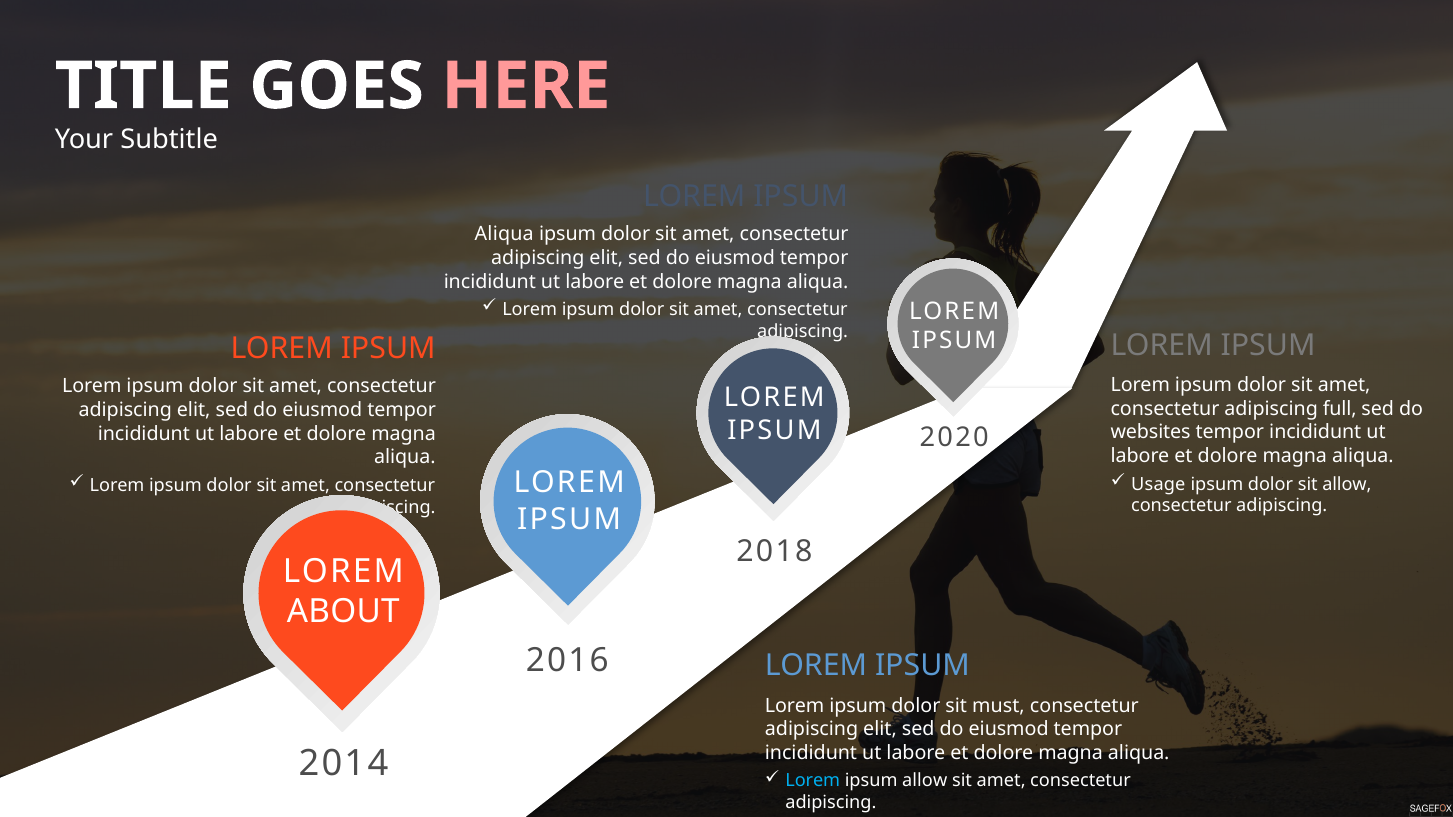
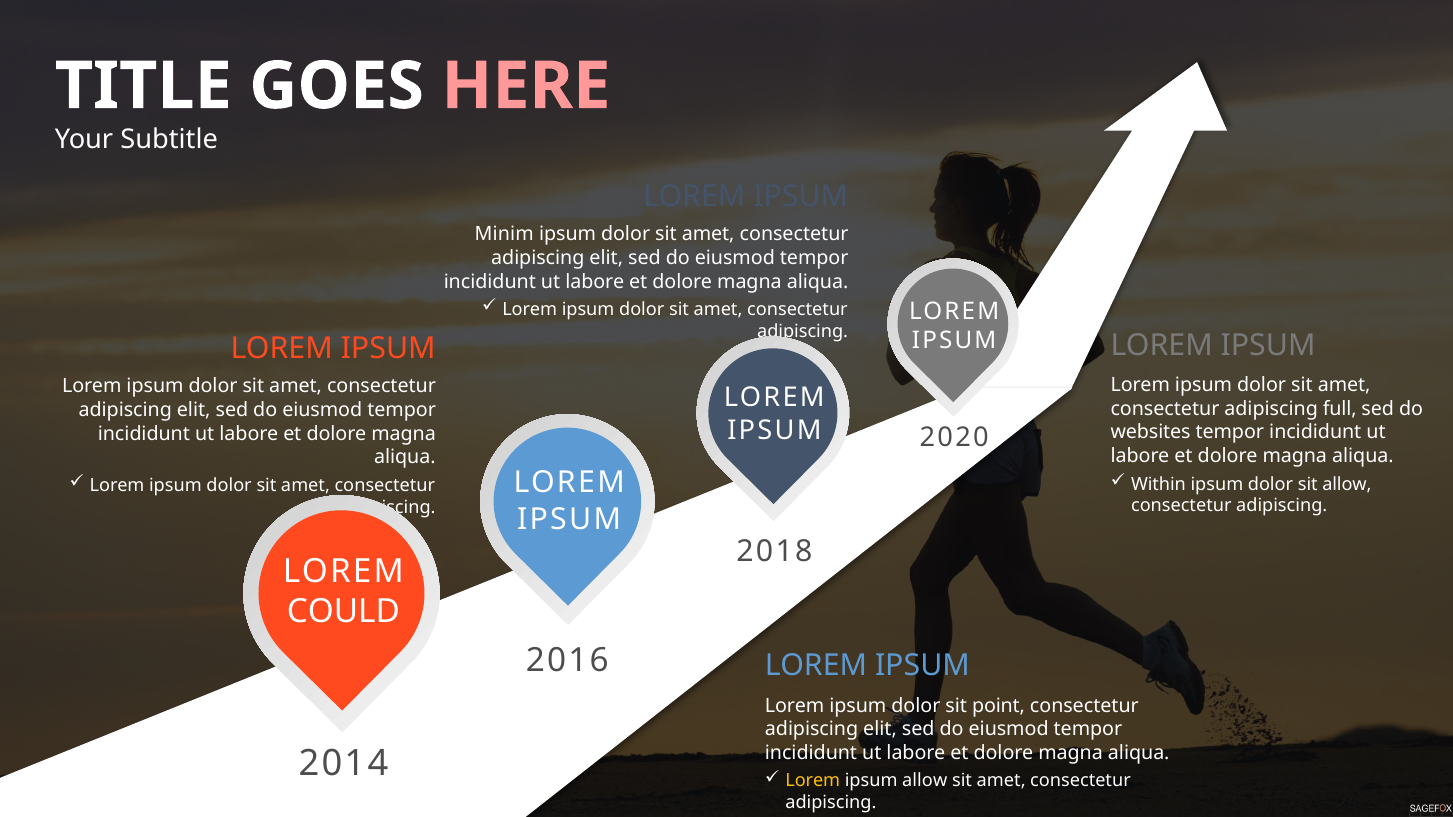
Aliqua at (504, 235): Aliqua -> Minim
Usage: Usage -> Within
ABOUT: ABOUT -> COULD
must: must -> point
Lorem at (813, 781) colour: light blue -> yellow
